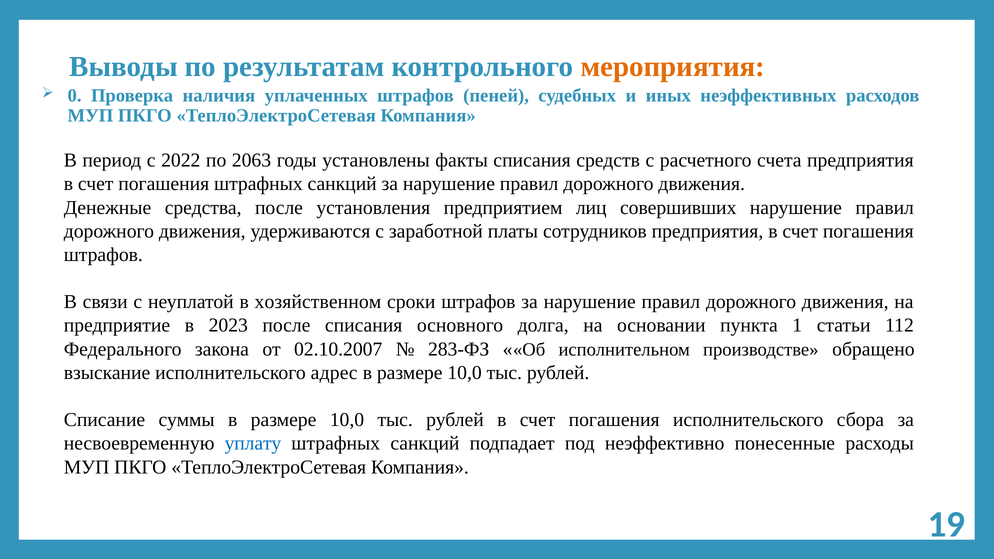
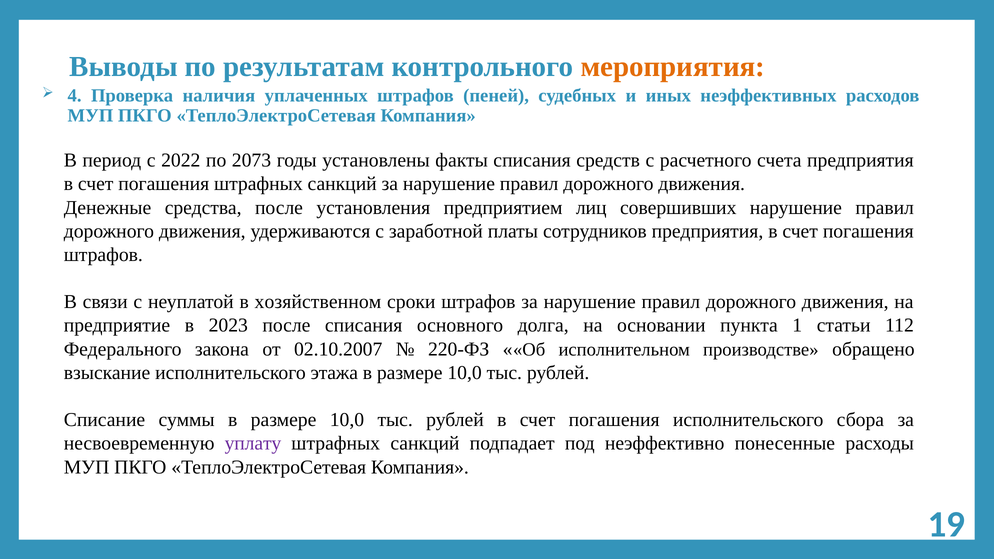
0: 0 -> 4
2063: 2063 -> 2073
283-ФЗ: 283-ФЗ -> 220-ФЗ
адрес: адрес -> этажа
уплату colour: blue -> purple
